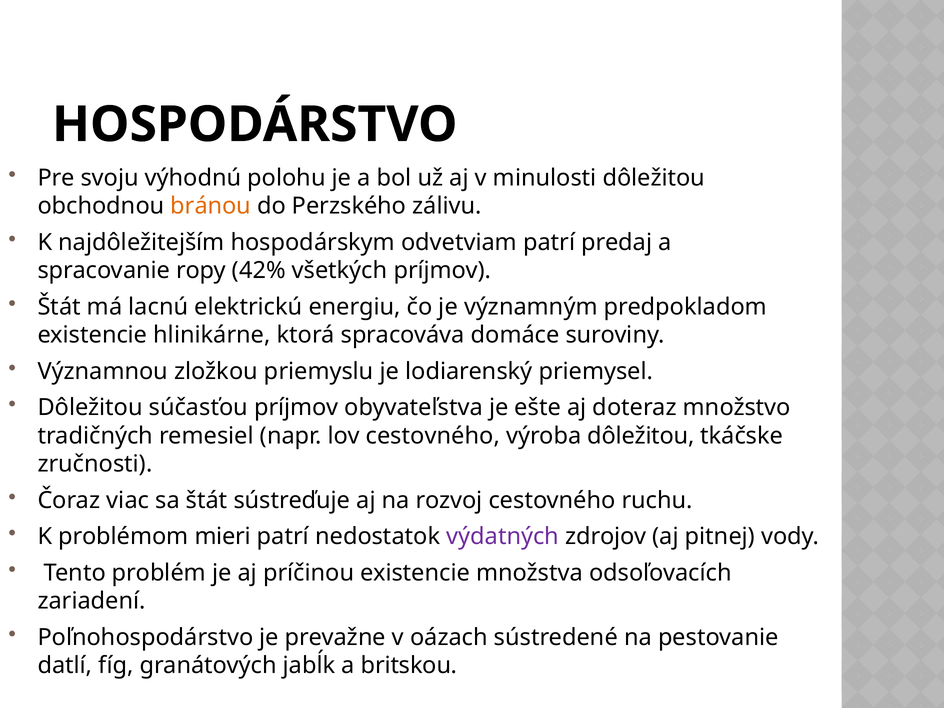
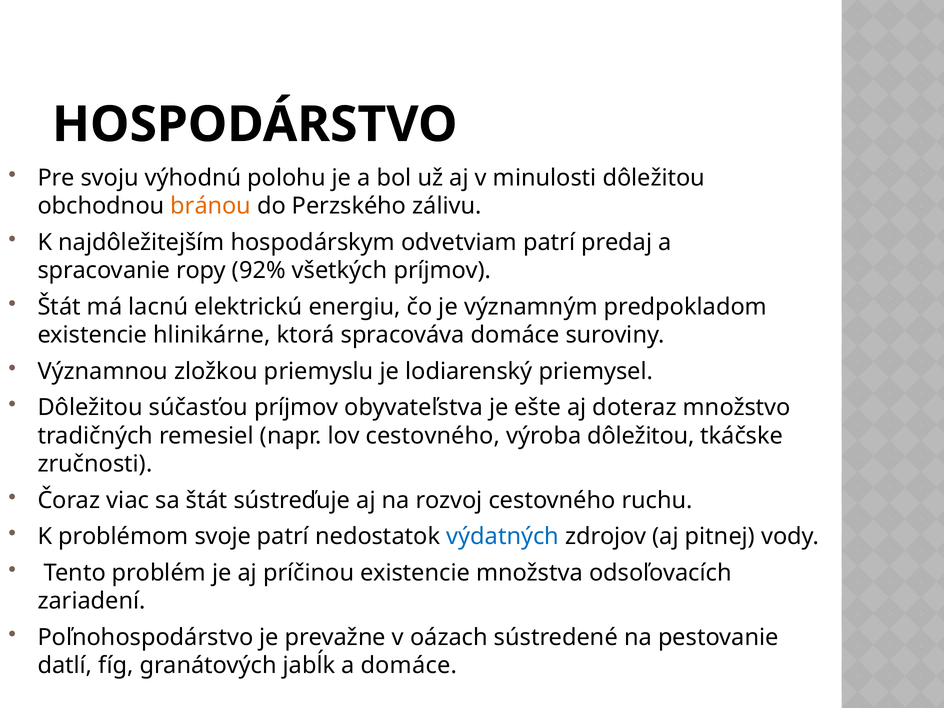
42%: 42% -> 92%
mieri: mieri -> svoje
výdatných colour: purple -> blue
a britskou: britskou -> domáce
